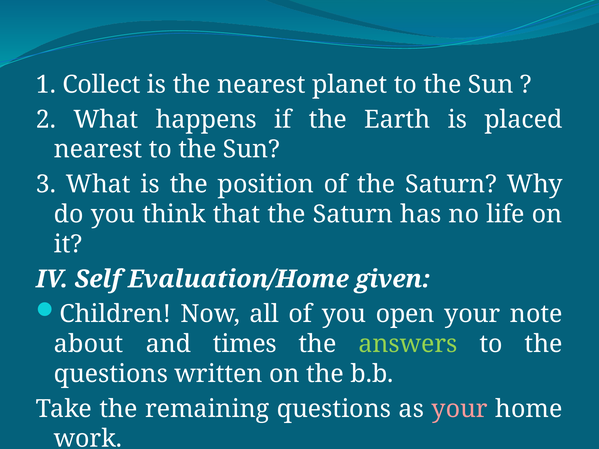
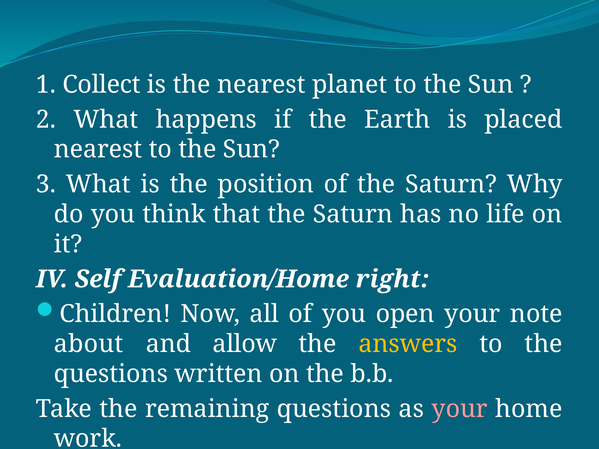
given: given -> right
times: times -> allow
answers colour: light green -> yellow
